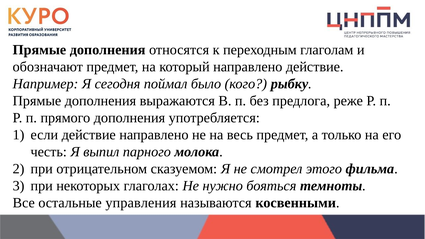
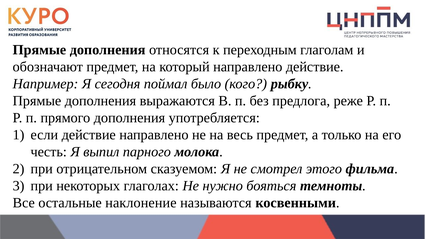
управления: управления -> наклонение
